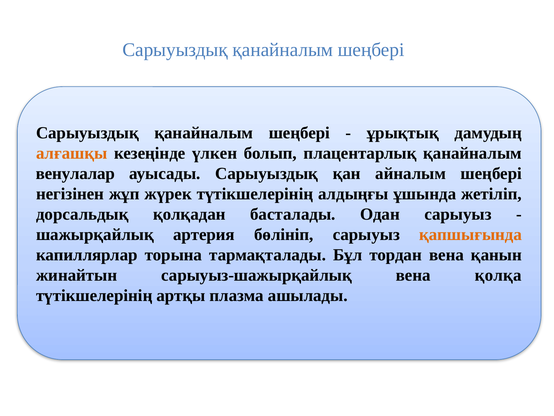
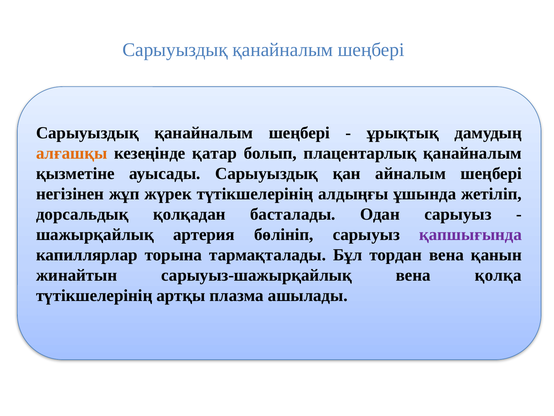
үлкен: үлкен -> қатар
венулалар: венулалар -> қызметіне
қапшығында colour: orange -> purple
